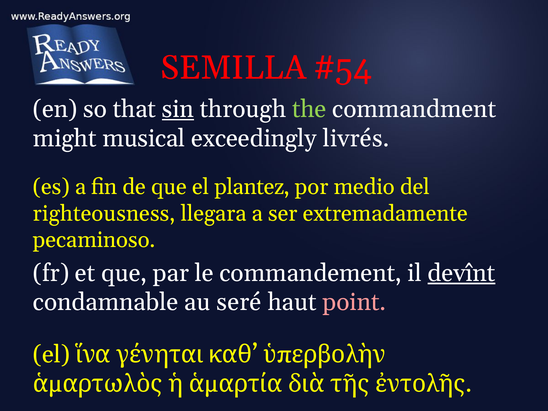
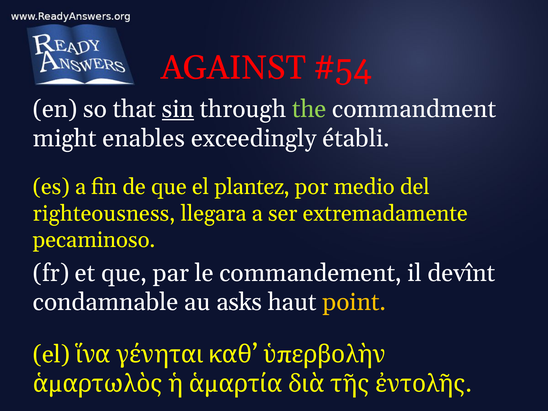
SEMILLA: SEMILLA -> AGAINST
musical: musical -> enables
livrés: livrés -> établi
devînt underline: present -> none
seré: seré -> asks
point colour: pink -> yellow
